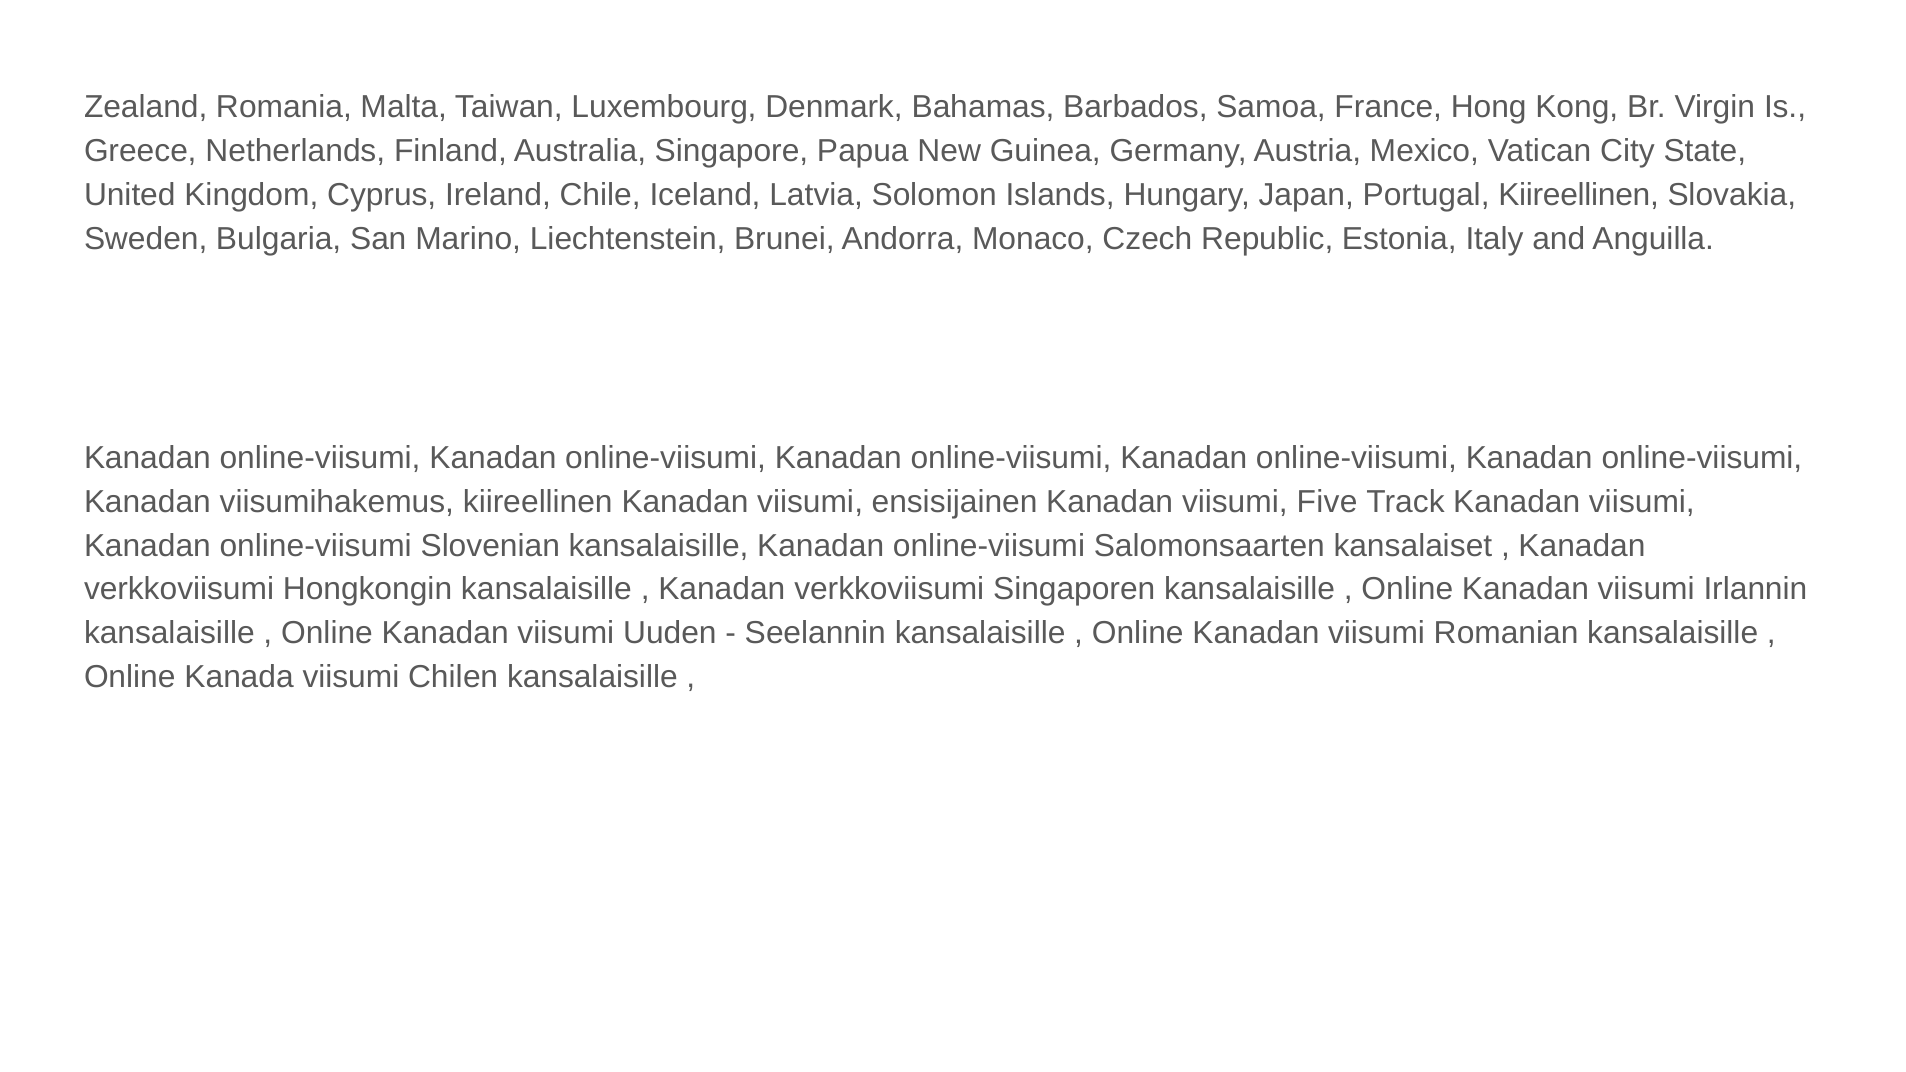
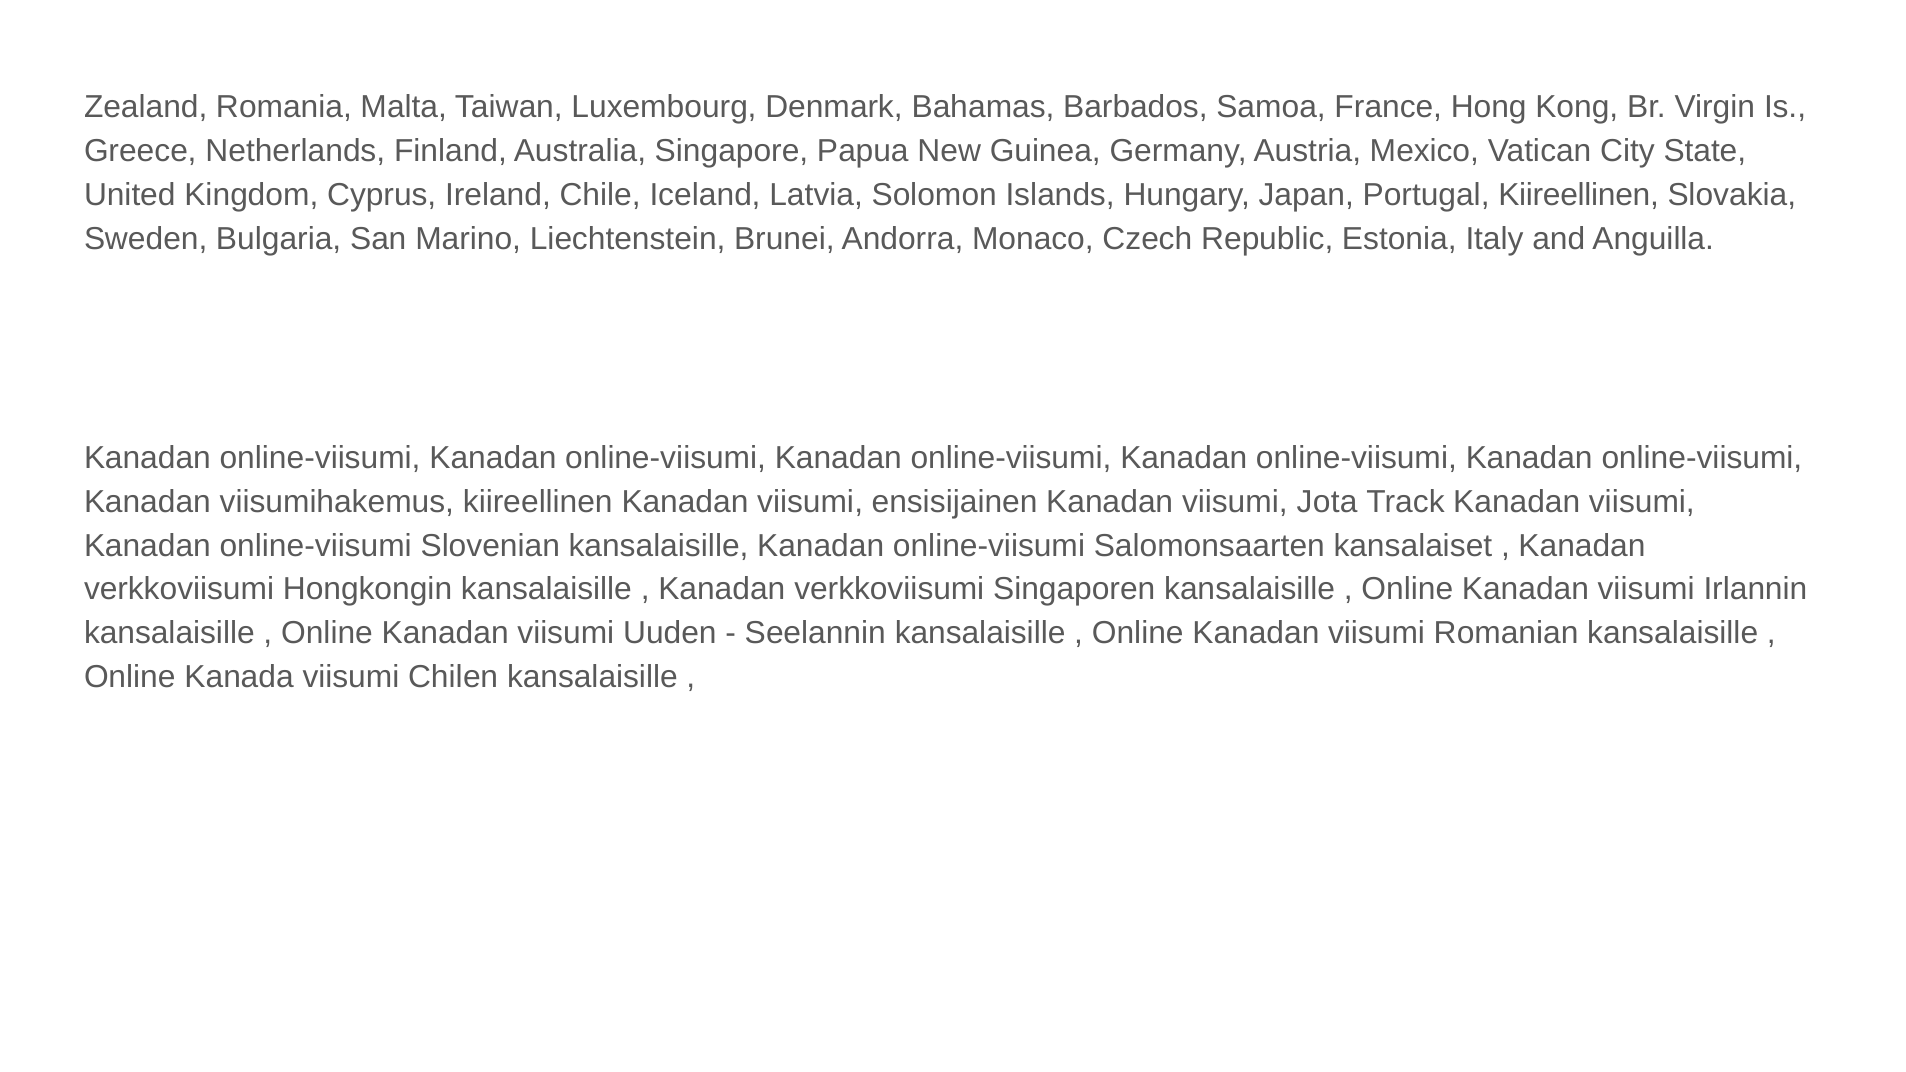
Five: Five -> Jota
